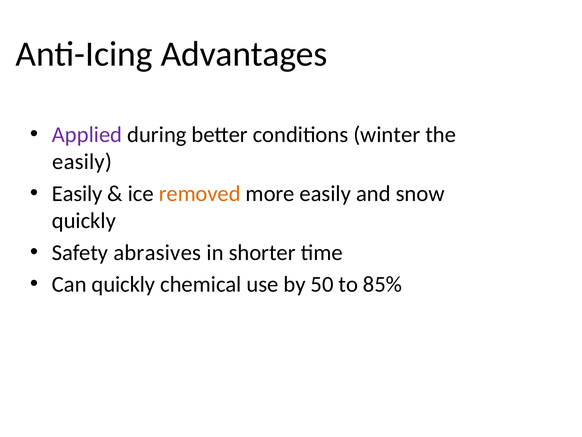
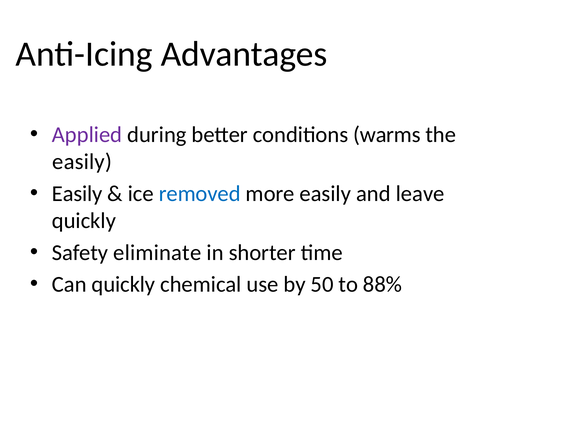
winter: winter -> warms
removed colour: orange -> blue
snow: snow -> leave
abrasives: abrasives -> eliminate
85%: 85% -> 88%
